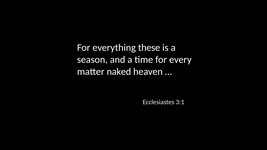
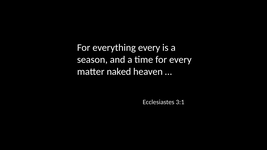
everything these: these -> every
